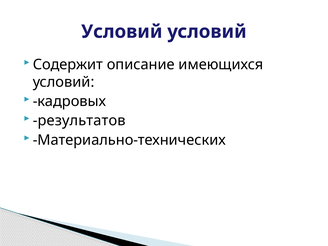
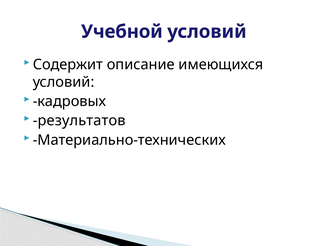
Условий at (122, 32): Условий -> Учебной
